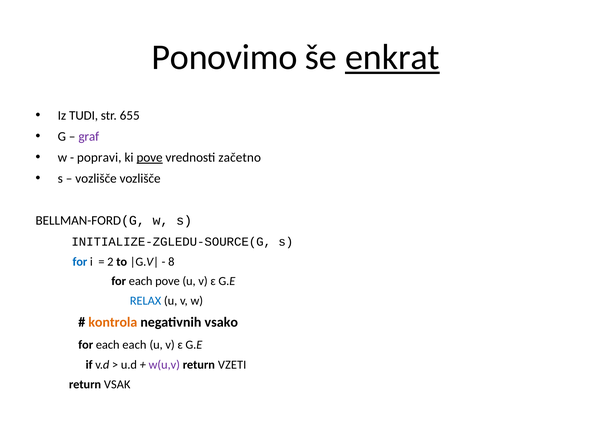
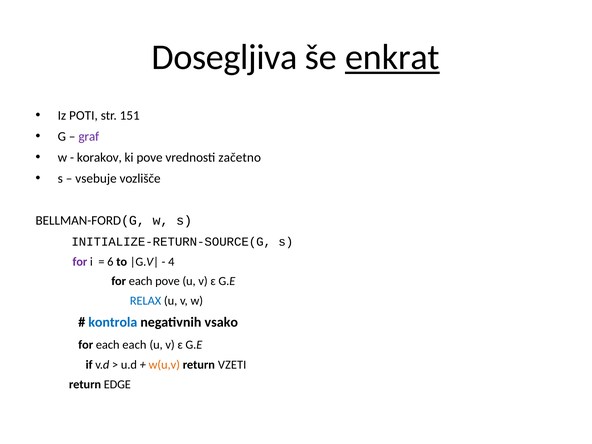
Ponovimo: Ponovimo -> Dosegljiva
TUDI: TUDI -> POTI
655: 655 -> 151
popravi: popravi -> korakov
pove at (150, 157) underline: present -> none
vozlišče at (96, 179): vozlišče -> vsebuje
INITIALIZE-ZGLEDU-SOURCE(G: INITIALIZE-ZGLEDU-SOURCE(G -> INITIALIZE-RETURN-SOURCE(G
for at (80, 262) colour: blue -> purple
2: 2 -> 6
8: 8 -> 4
kontrola colour: orange -> blue
w(u,v colour: purple -> orange
VSAK: VSAK -> EDGE
